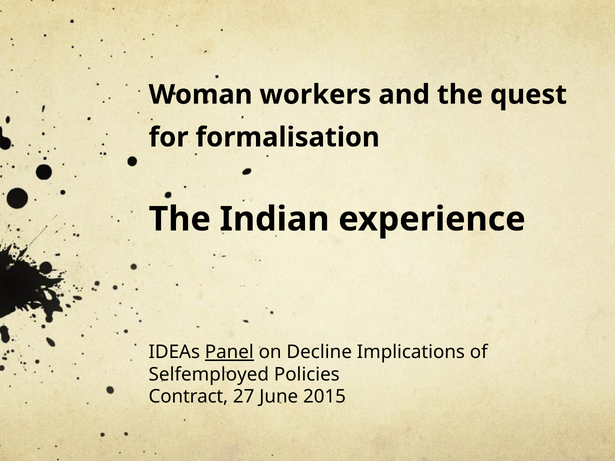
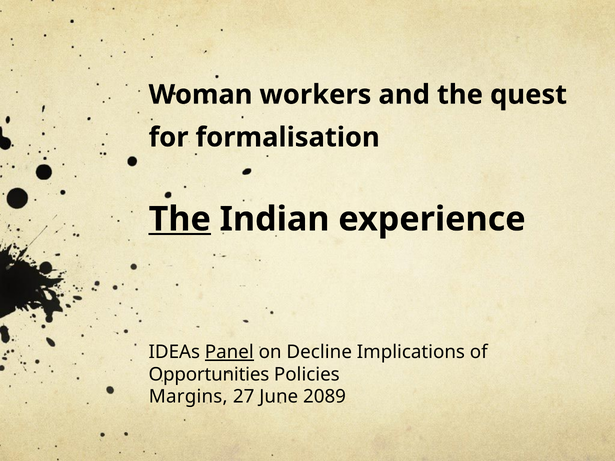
The at (180, 219) underline: none -> present
Selfemployed: Selfemployed -> Opportunities
Contract: Contract -> Margins
2015: 2015 -> 2089
